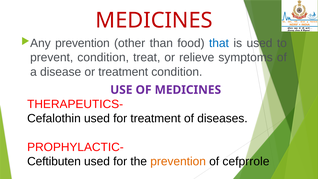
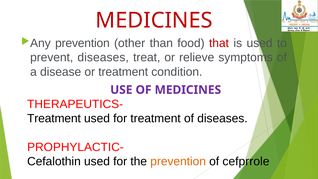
that colour: blue -> red
prevent condition: condition -> diseases
Cefalothin at (54, 118): Cefalothin -> Treatment
Ceftibuten: Ceftibuten -> Cefalothin
